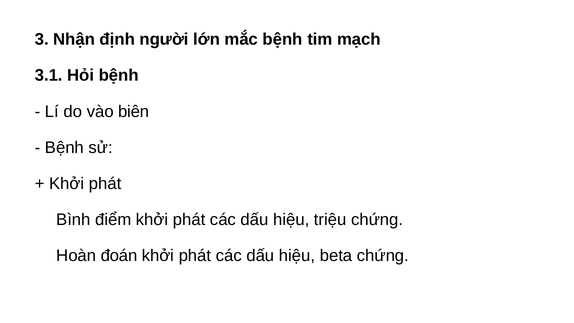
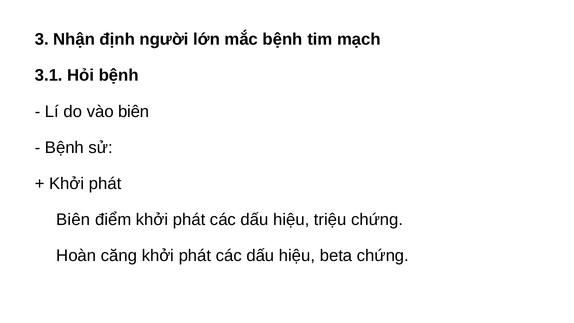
Bình at (73, 220): Bình -> Biên
đoán: đoán -> căng
